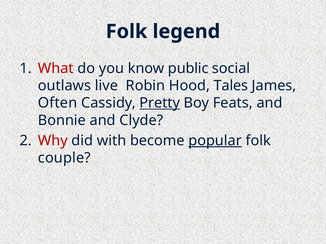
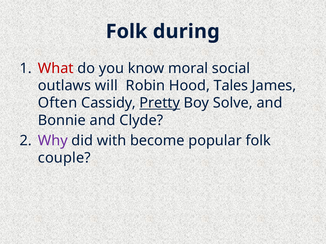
legend: legend -> during
public: public -> moral
live: live -> will
Feats: Feats -> Solve
Why colour: red -> purple
popular underline: present -> none
